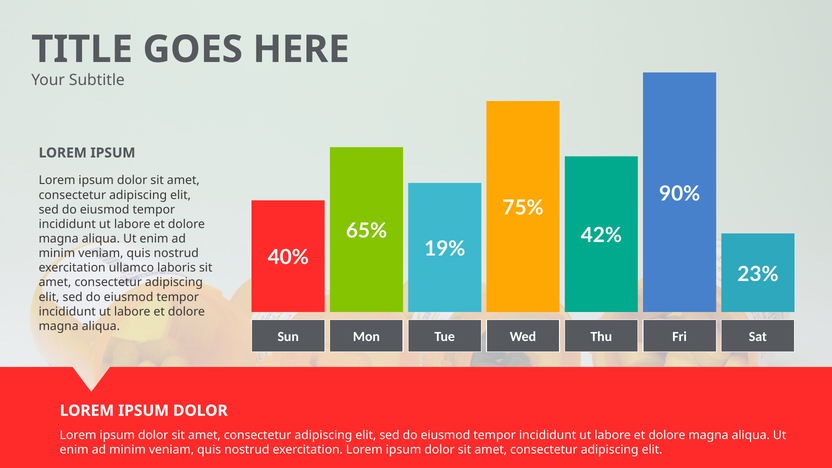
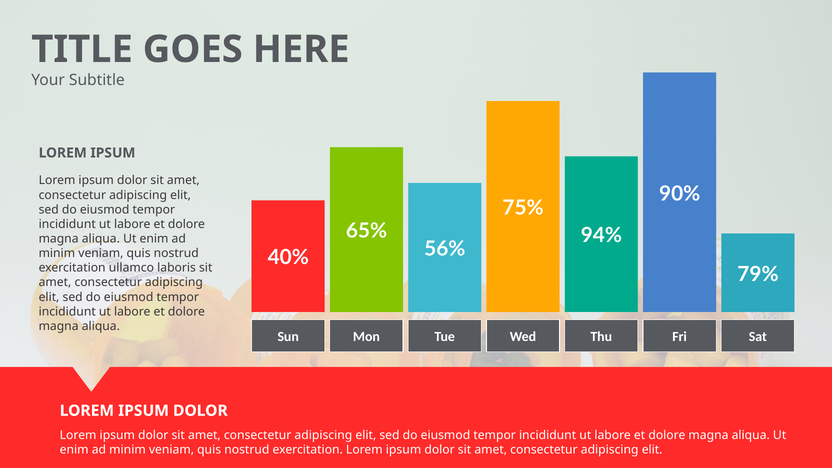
42%: 42% -> 94%
19%: 19% -> 56%
23%: 23% -> 79%
